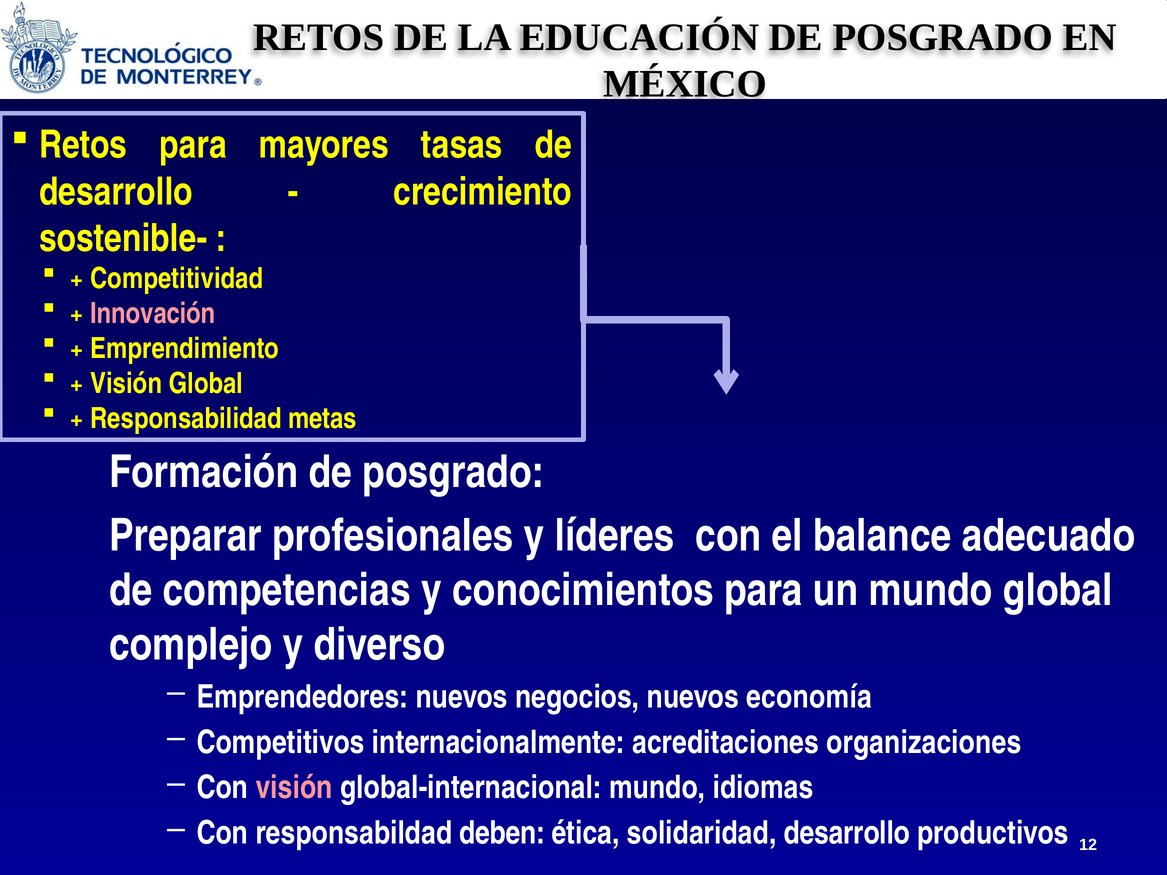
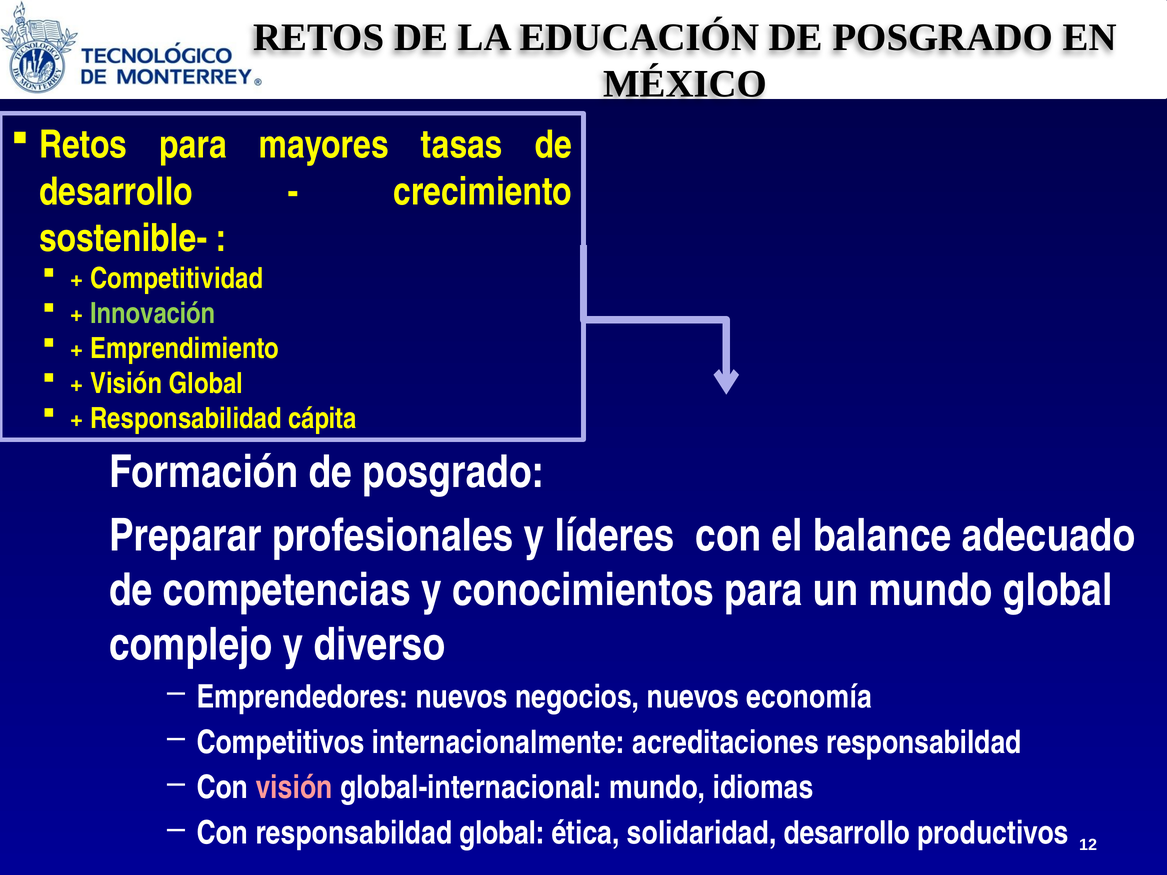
Innovación colour: pink -> light green
metas: metas -> cápita
acreditaciones organizaciones: organizaciones -> responsabildad
responsabildad deben: deben -> global
